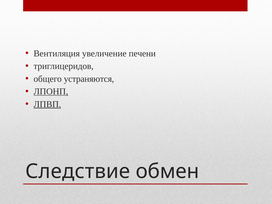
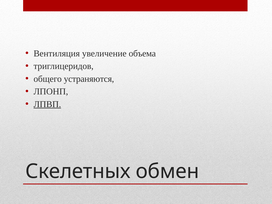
печени: печени -> объема
ЛПОНП underline: present -> none
Следствие: Следствие -> Скелетных
